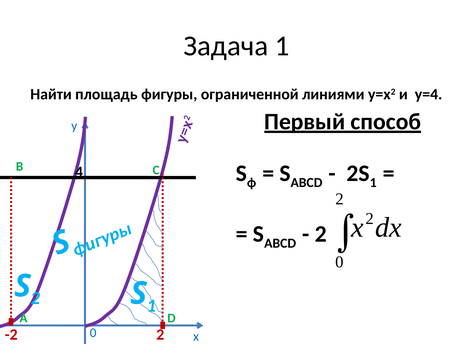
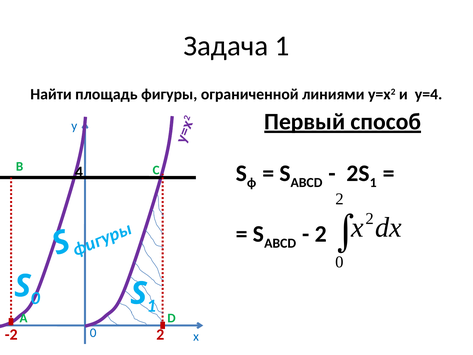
2 at (36, 298): 2 -> 0
